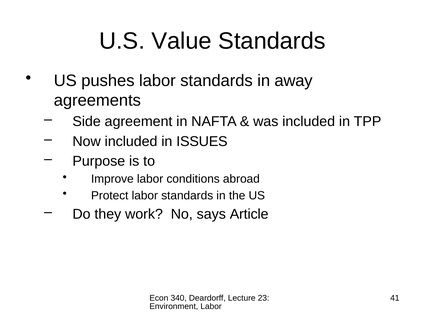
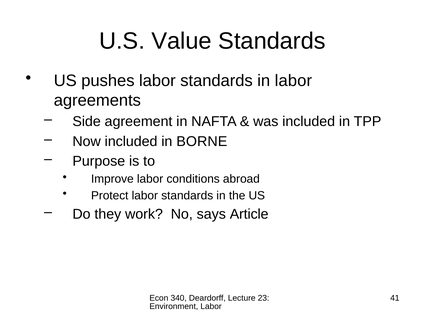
in away: away -> labor
ISSUES: ISSUES -> BORNE
